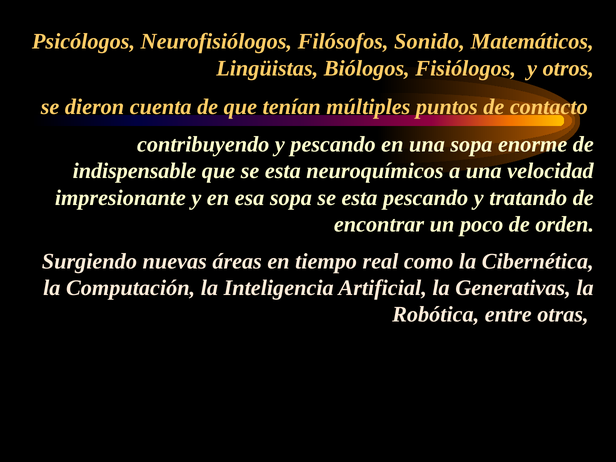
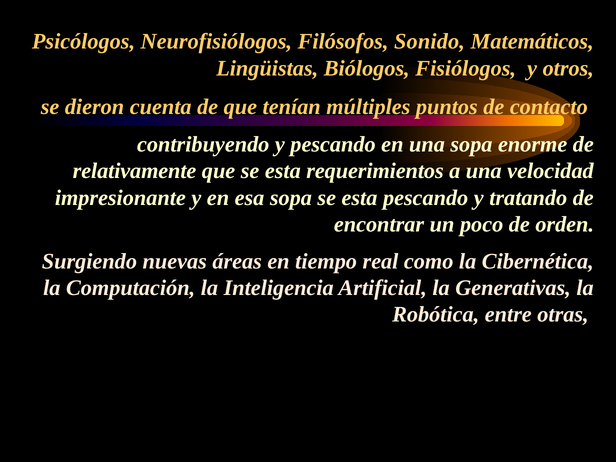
indispensable: indispensable -> relativamente
neuroquímicos: neuroquímicos -> requerimientos
